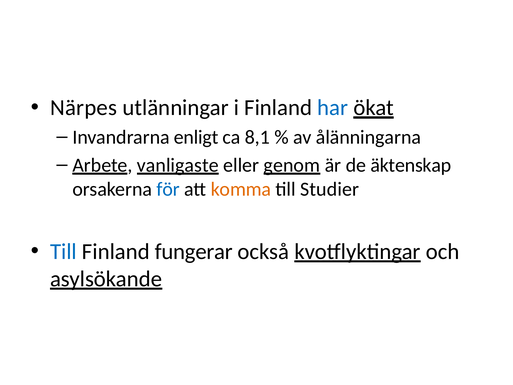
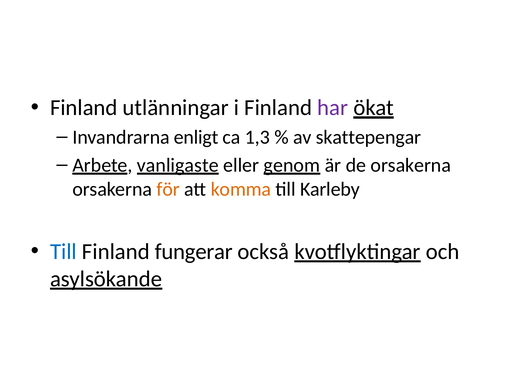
Närpes at (84, 108): Närpes -> Finland
har colour: blue -> purple
8,1: 8,1 -> 1,3
ålänningarna: ålänningarna -> skattepengar
de äktenskap: äktenskap -> orsakerna
för colour: blue -> orange
Studier: Studier -> Karleby
